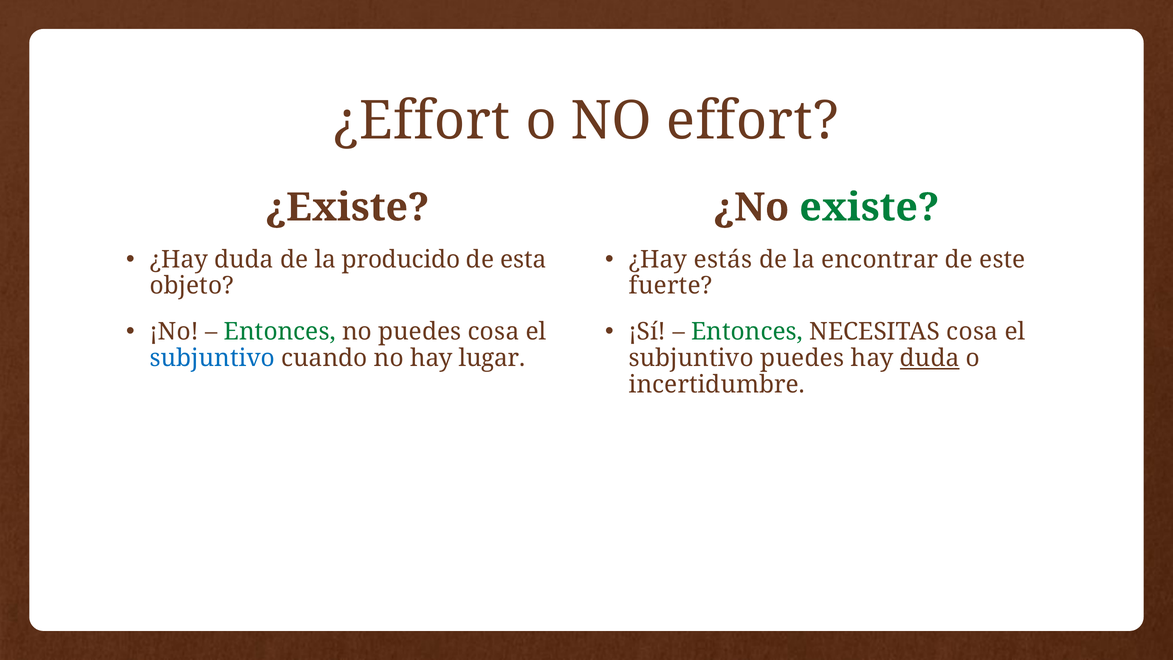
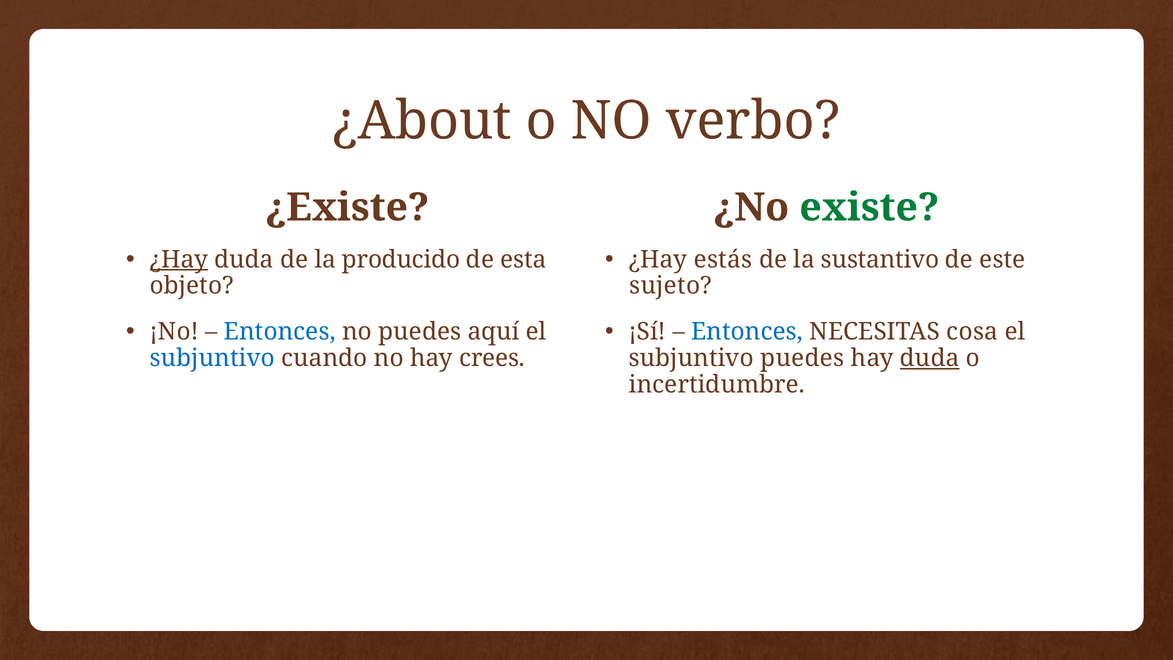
¿Effort: ¿Effort -> ¿About
effort: effort -> verbo
¿Hay at (179, 259) underline: none -> present
encontrar: encontrar -> sustantivo
fuerte: fuerte -> sujeto
Entonces at (280, 332) colour: green -> blue
puedes cosa: cosa -> aquí
Entonces at (747, 332) colour: green -> blue
lugar: lugar -> crees
